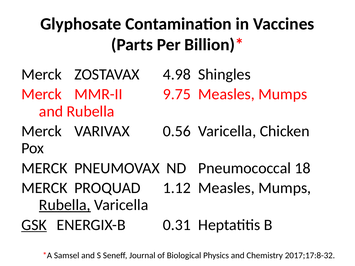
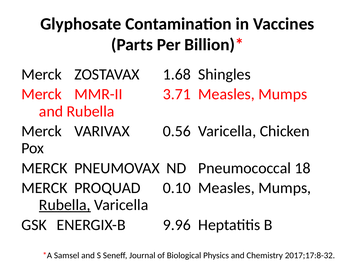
4.98: 4.98 -> 1.68
9.75: 9.75 -> 3.71
1.12: 1.12 -> 0.10
GSK underline: present -> none
0.31: 0.31 -> 9.96
